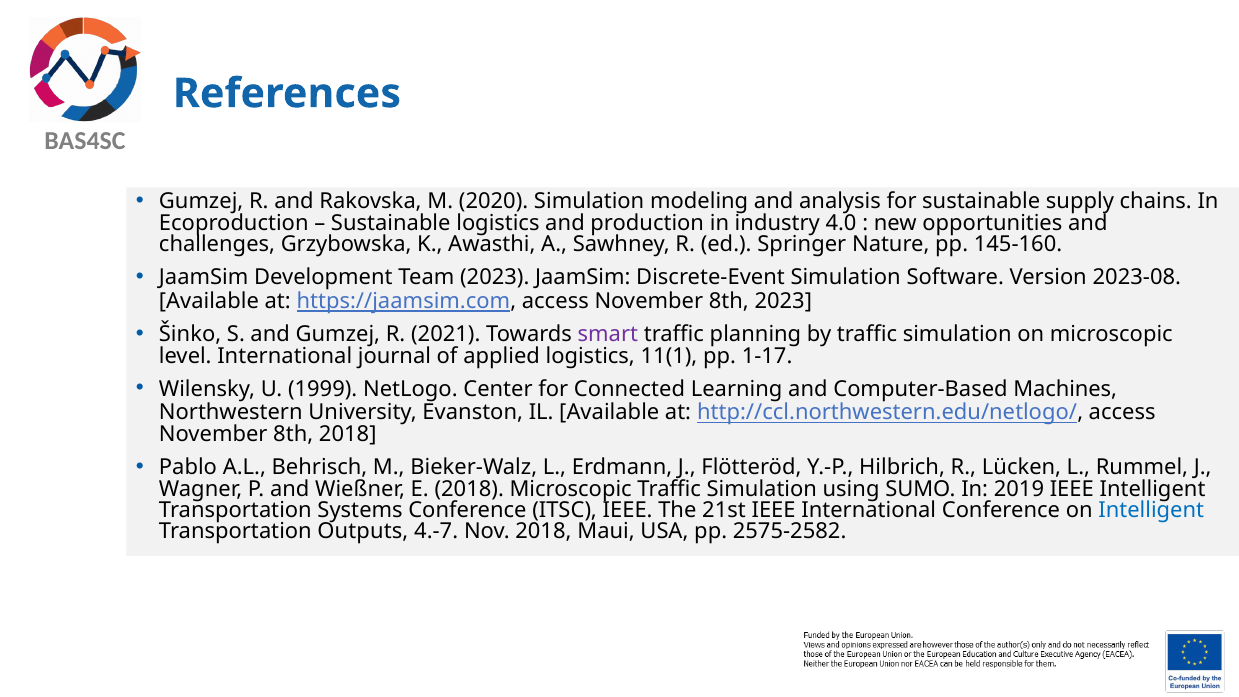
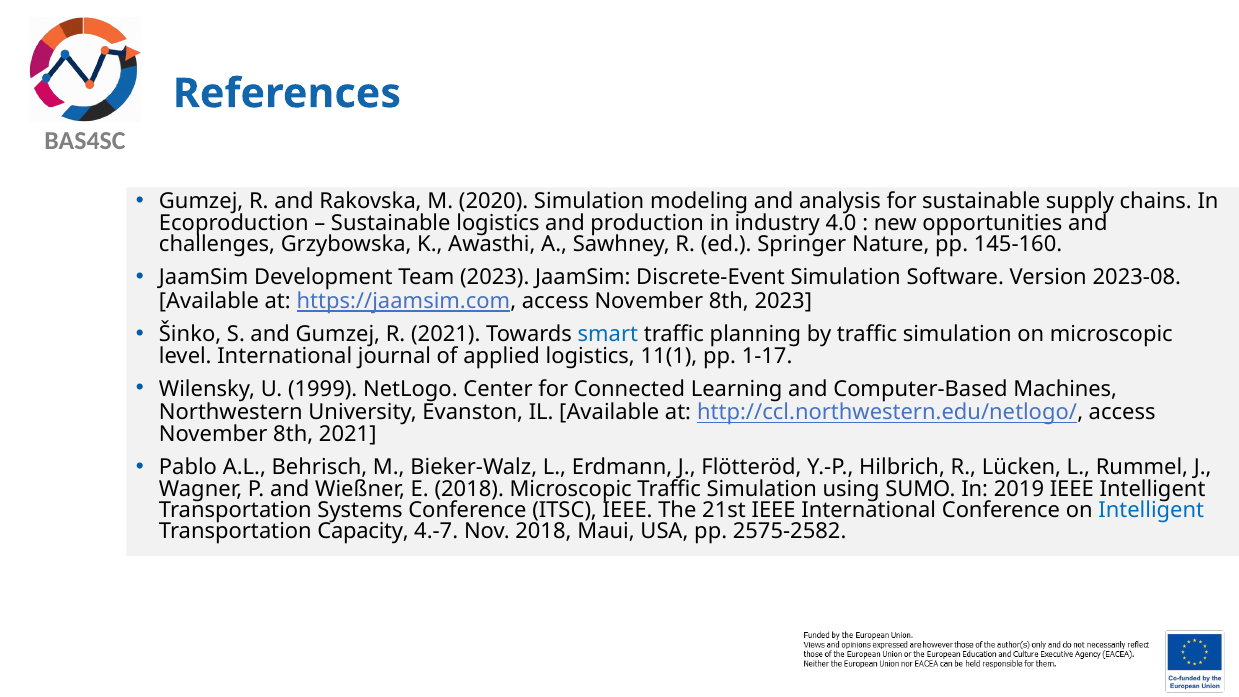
smart colour: purple -> blue
8th 2018: 2018 -> 2021
Outputs: Outputs -> Capacity
